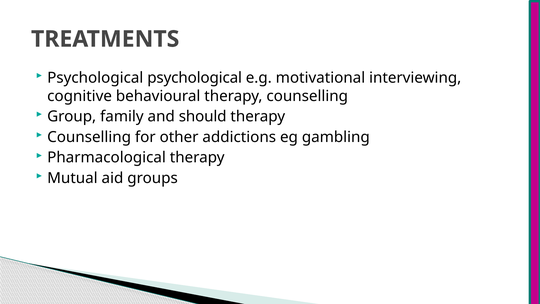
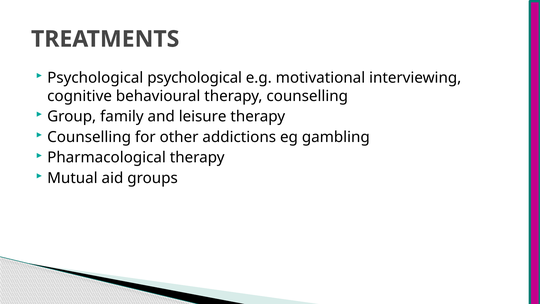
should: should -> leisure
